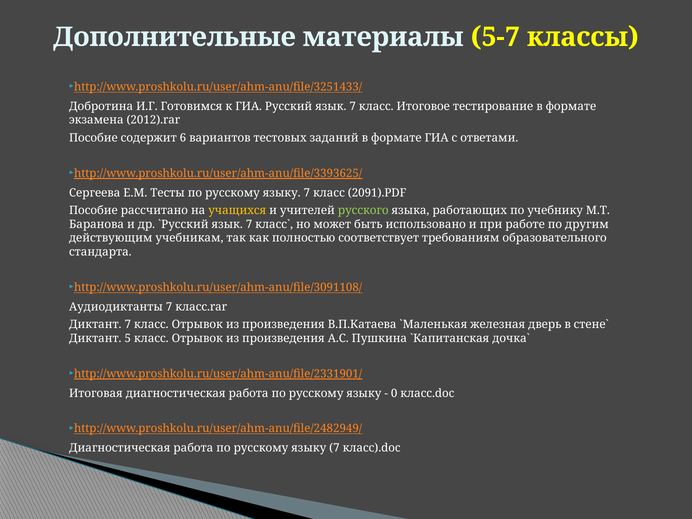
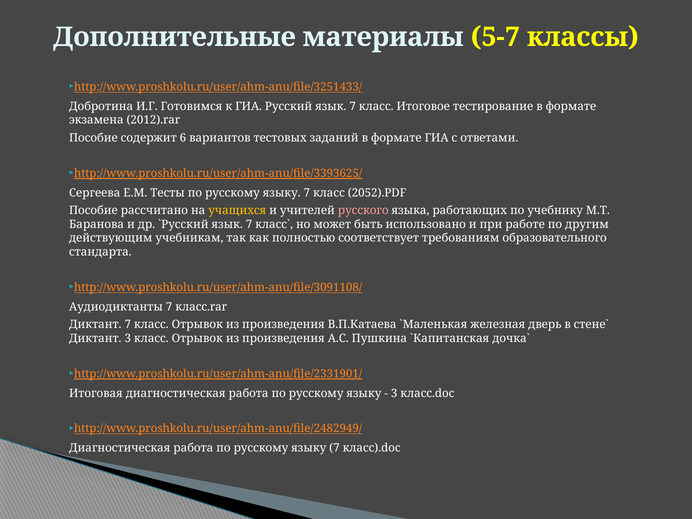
2091).PDF: 2091).PDF -> 2052).PDF
русского colour: light green -> pink
Диктант 5: 5 -> 3
0 at (394, 393): 0 -> 3
